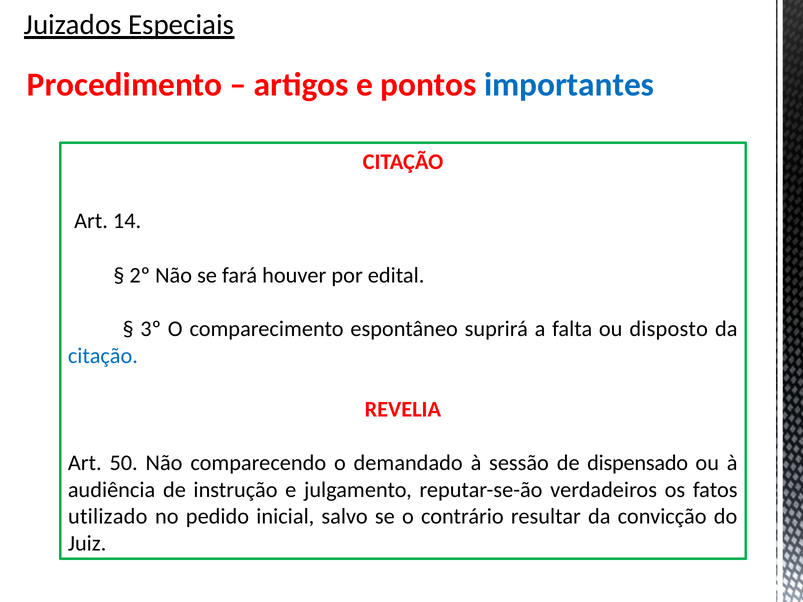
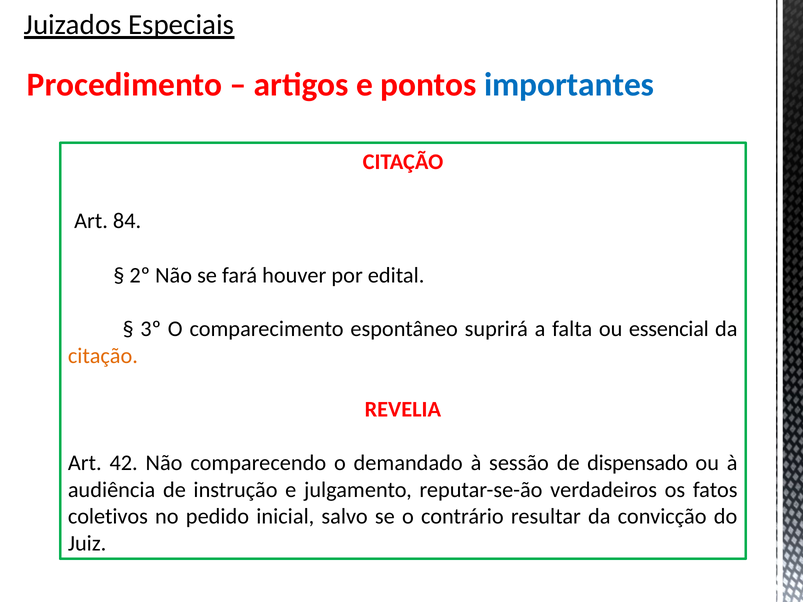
14: 14 -> 84
disposto: disposto -> essencial
citação at (103, 356) colour: blue -> orange
50: 50 -> 42
utilizado: utilizado -> coletivos
